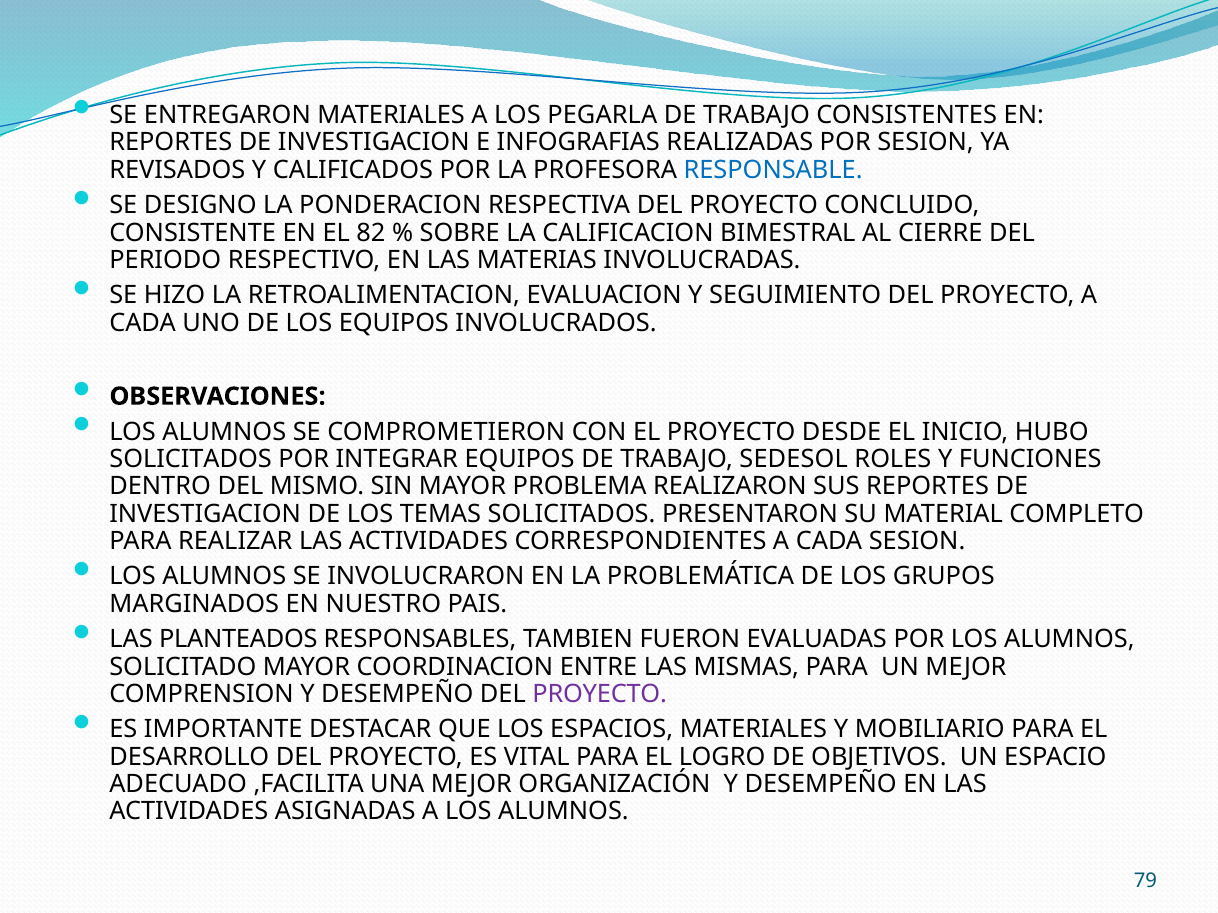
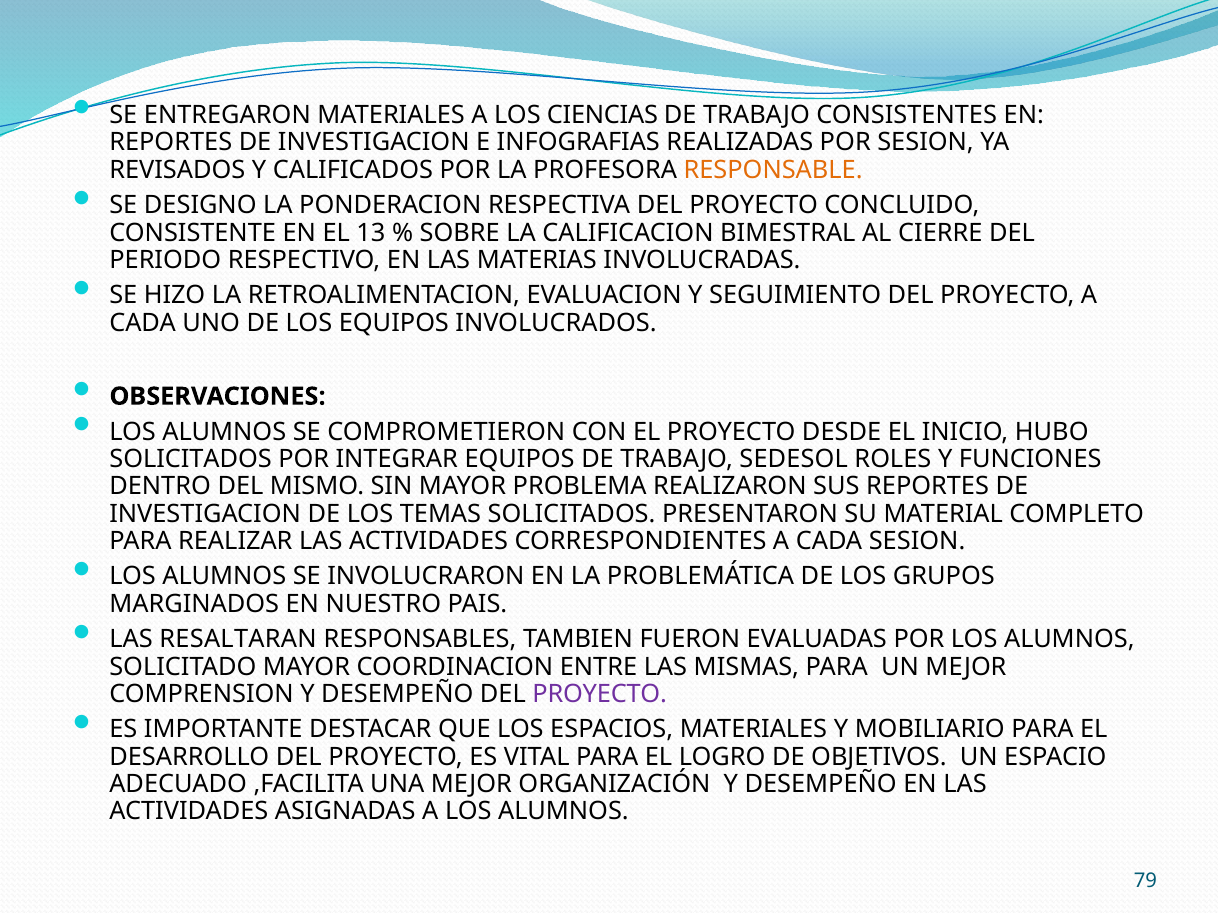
PEGARLA: PEGARLA -> CIENCIAS
RESPONSABLE colour: blue -> orange
82: 82 -> 13
PLANTEADOS: PLANTEADOS -> RESALTARAN
